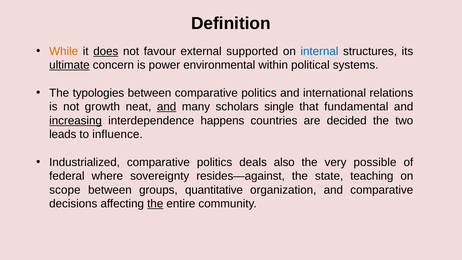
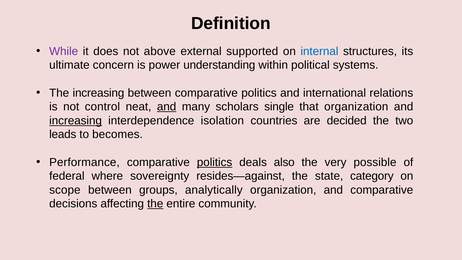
While colour: orange -> purple
does underline: present -> none
favour: favour -> above
ultimate underline: present -> none
environmental: environmental -> understanding
The typologies: typologies -> increasing
growth: growth -> control
that fundamental: fundamental -> organization
happens: happens -> isolation
influence: influence -> becomes
Industrialized: Industrialized -> Performance
politics at (215, 162) underline: none -> present
teaching: teaching -> category
quantitative: quantitative -> analytically
